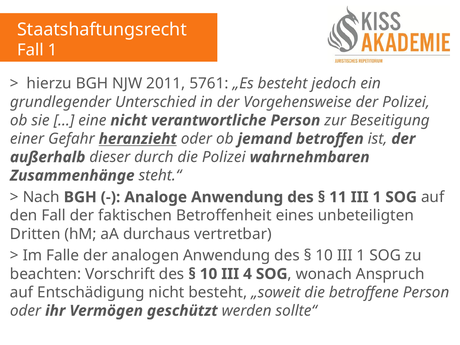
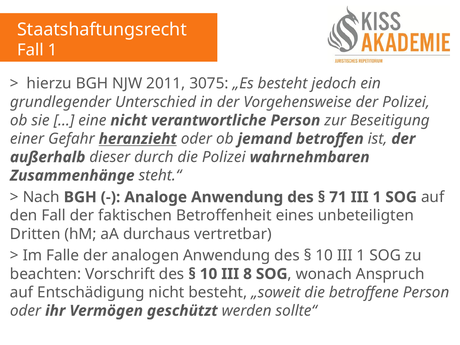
5761: 5761 -> 3075
11: 11 -> 71
4: 4 -> 8
